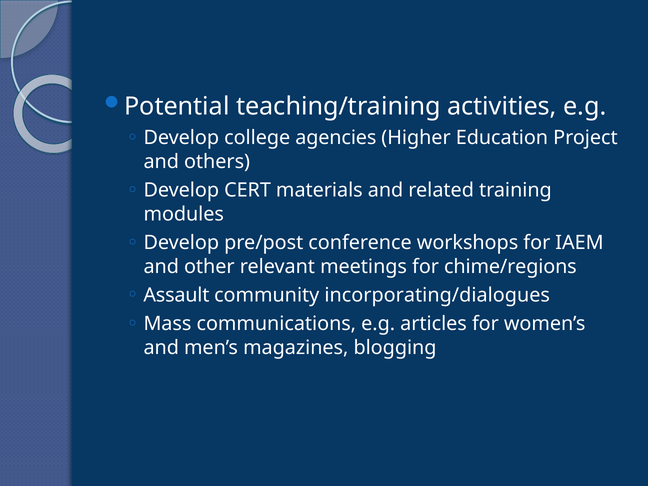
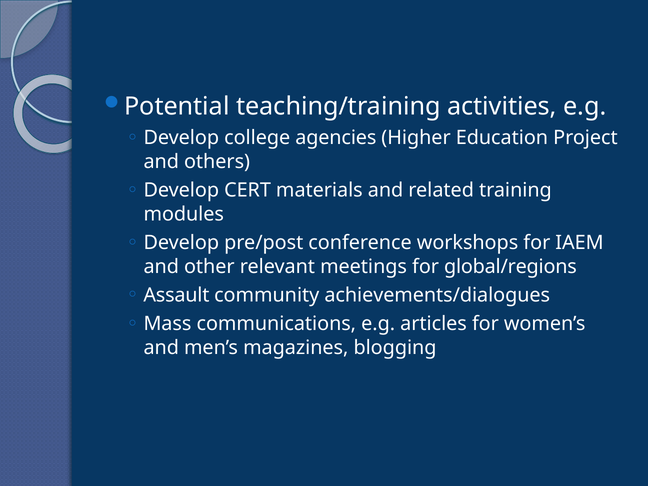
chime/regions: chime/regions -> global/regions
incorporating/dialogues: incorporating/dialogues -> achievements/dialogues
